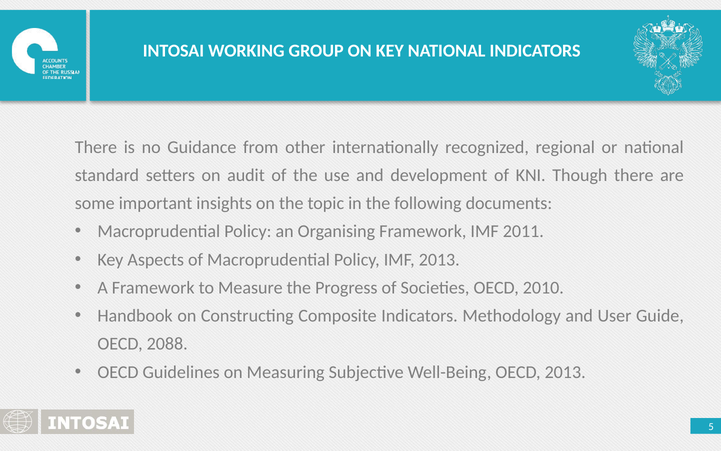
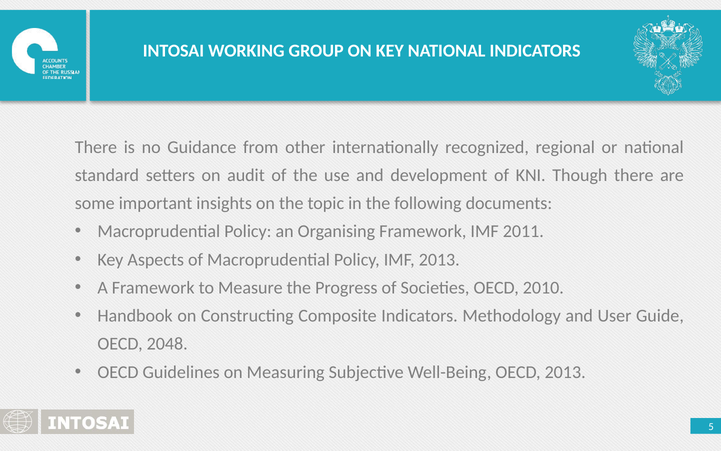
2088: 2088 -> 2048
